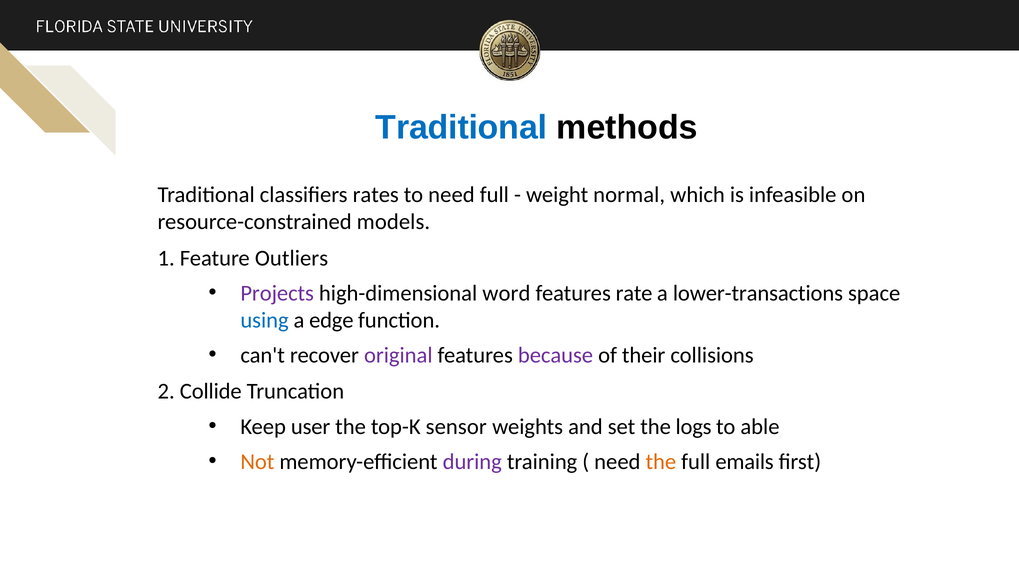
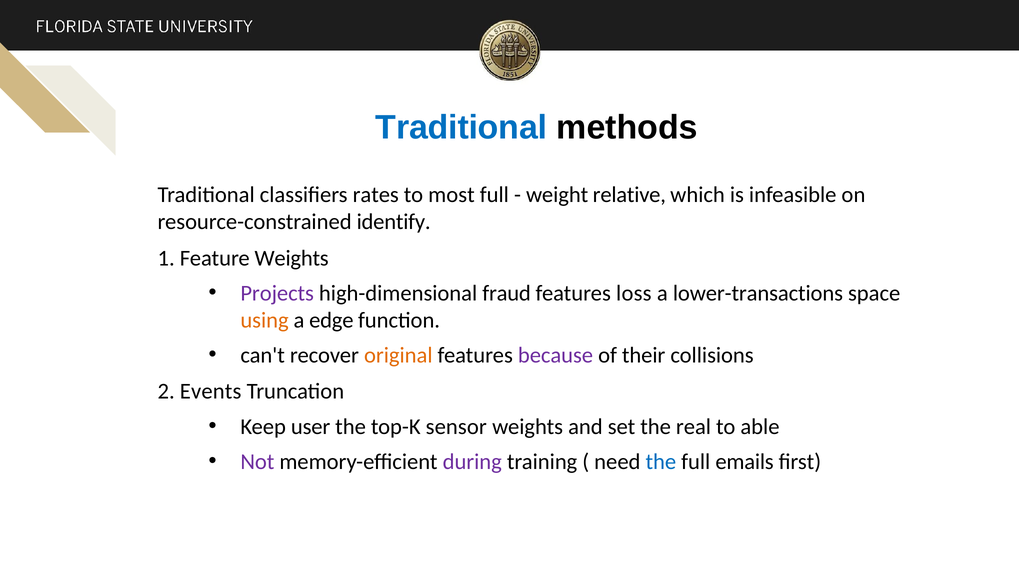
to need: need -> most
normal: normal -> relative
models: models -> identify
Feature Outliers: Outliers -> Weights
word: word -> fraud
rate: rate -> loss
using colour: blue -> orange
original colour: purple -> orange
Collide: Collide -> Events
logs: logs -> real
Not colour: orange -> purple
the at (661, 462) colour: orange -> blue
